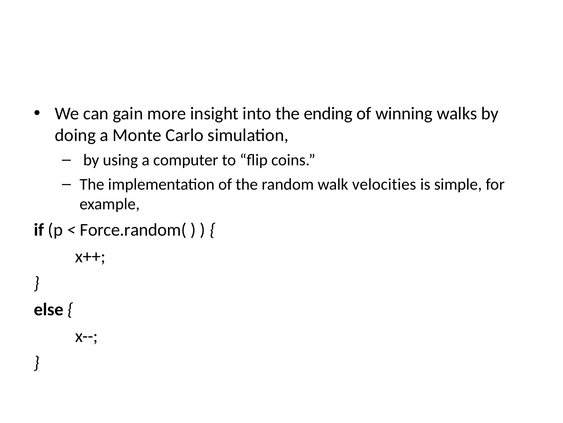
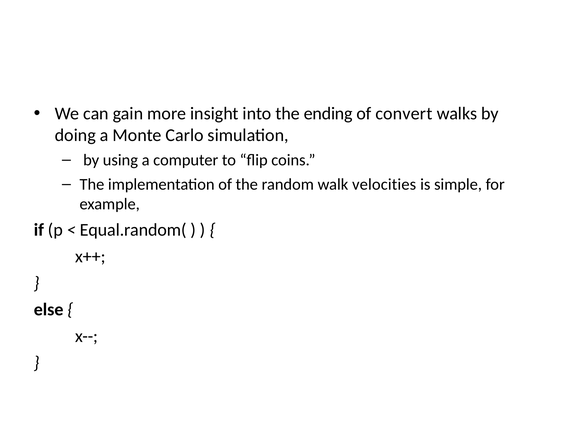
winning: winning -> convert
Force.random(: Force.random( -> Equal.random(
